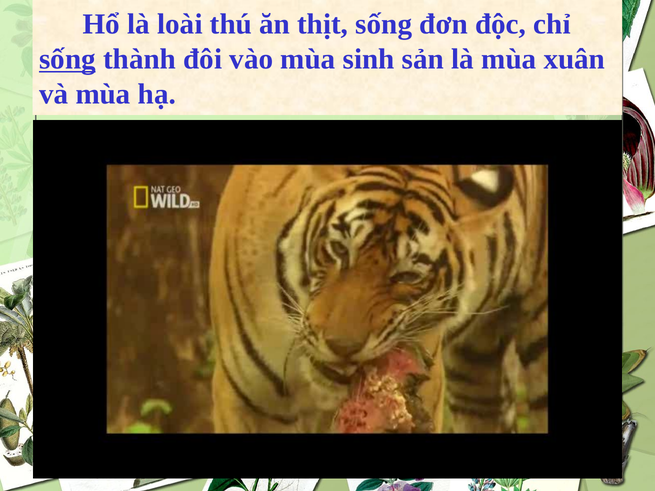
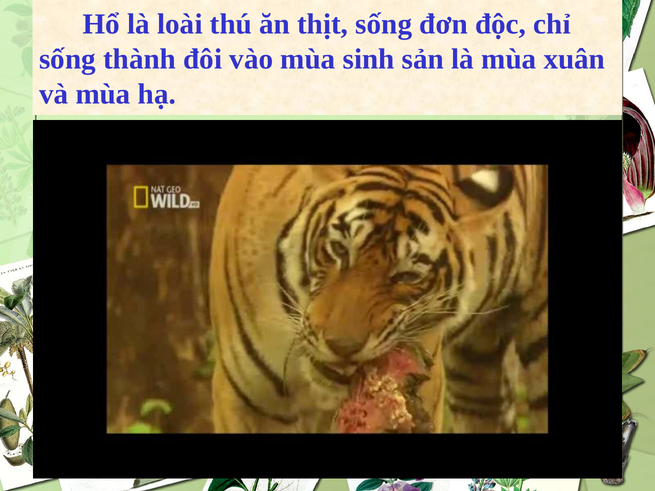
sống at (67, 59) underline: present -> none
